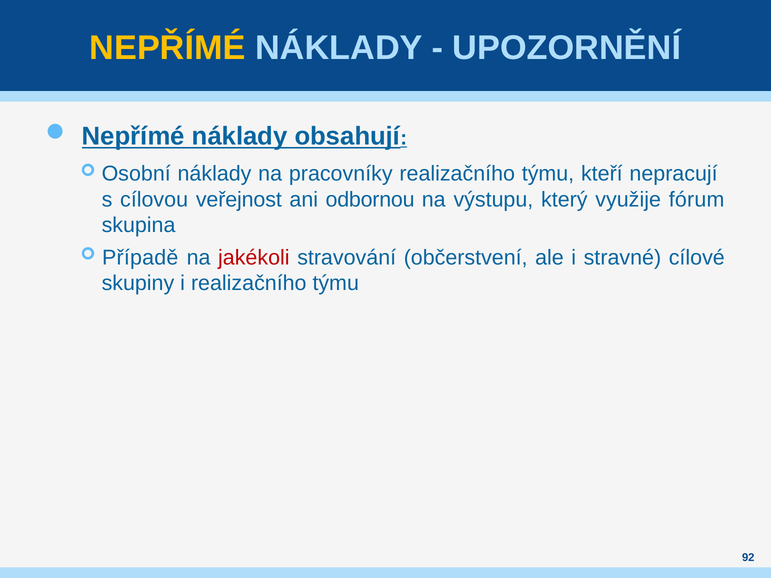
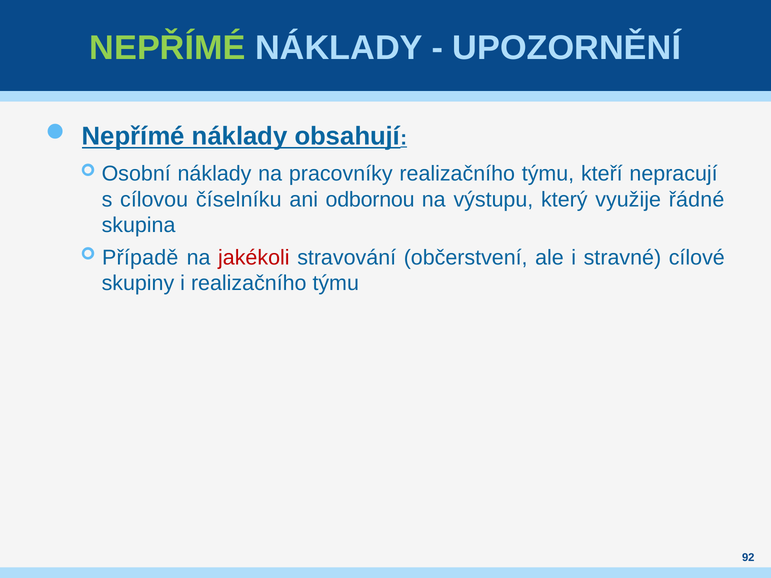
NEPŘÍMÉ at (167, 48) colour: yellow -> light green
veřejnost: veřejnost -> číselníku
fórum: fórum -> řádné
